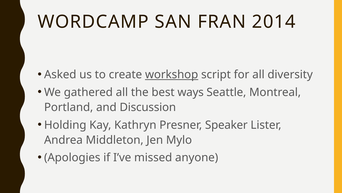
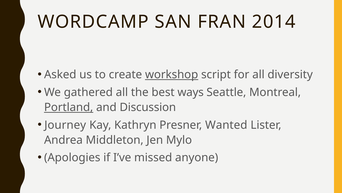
Portland underline: none -> present
Holding: Holding -> Journey
Speaker: Speaker -> Wanted
